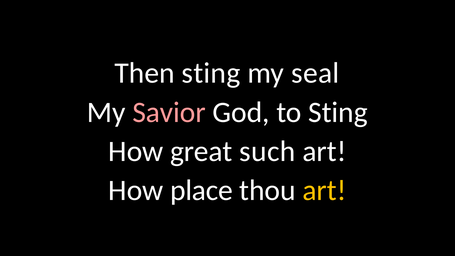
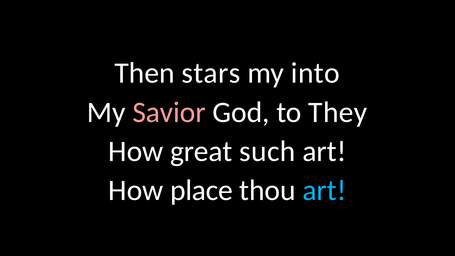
Then sting: sting -> stars
seal: seal -> into
to Sting: Sting -> They
art at (324, 190) colour: yellow -> light blue
